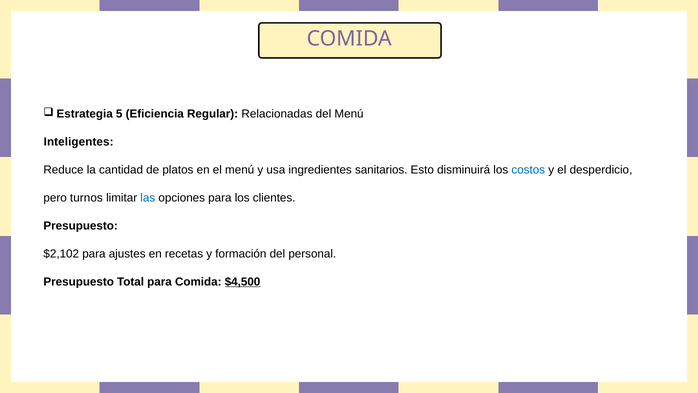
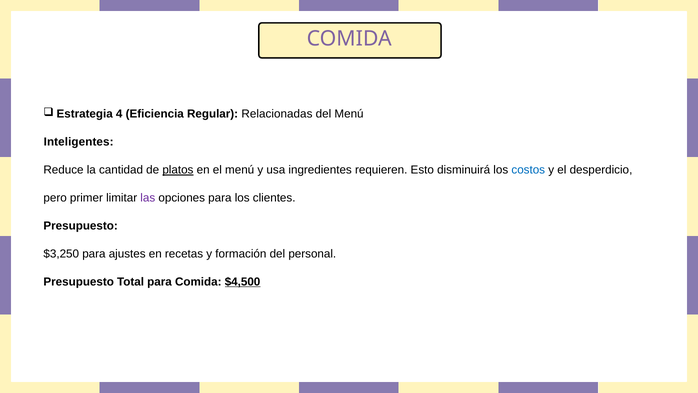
5: 5 -> 4
platos underline: none -> present
sanitarios: sanitarios -> requieren
pero turnos: turnos -> primer
las colour: blue -> purple
$2,102: $2,102 -> $3,250
